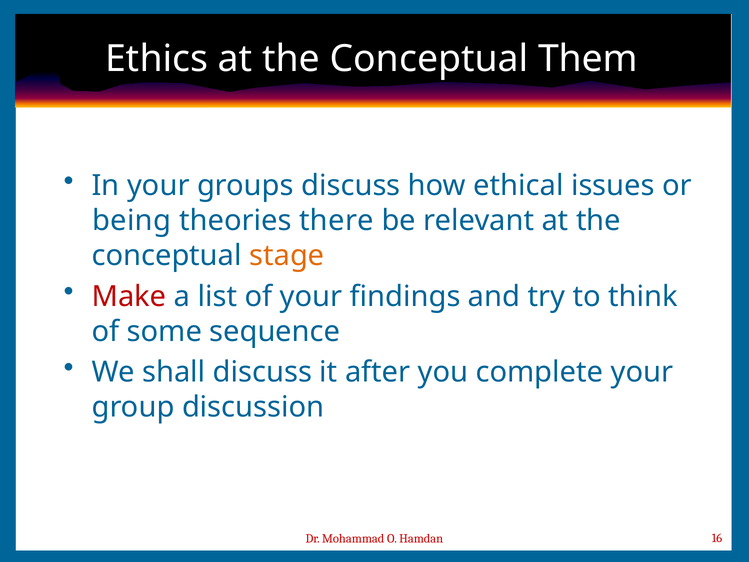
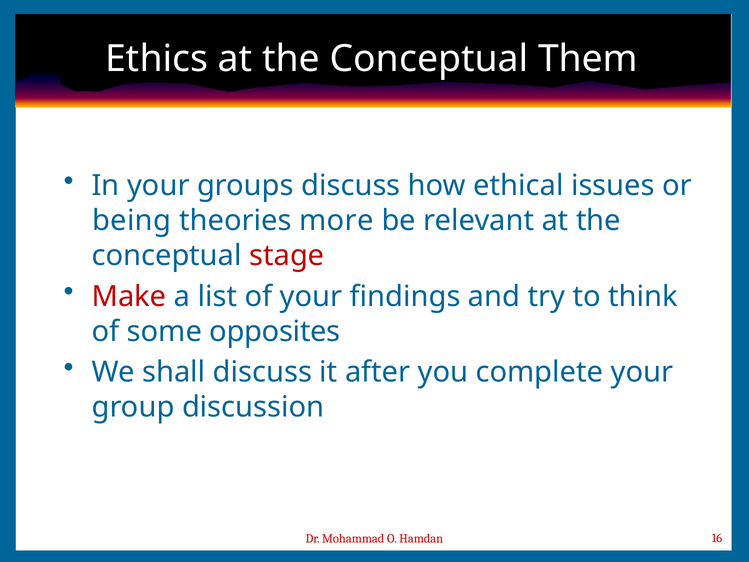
there: there -> more
stage colour: orange -> red
sequence: sequence -> opposites
